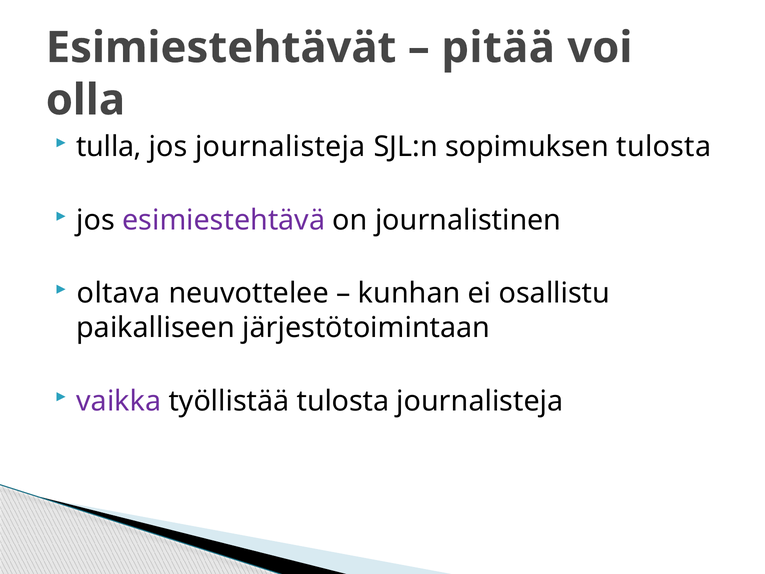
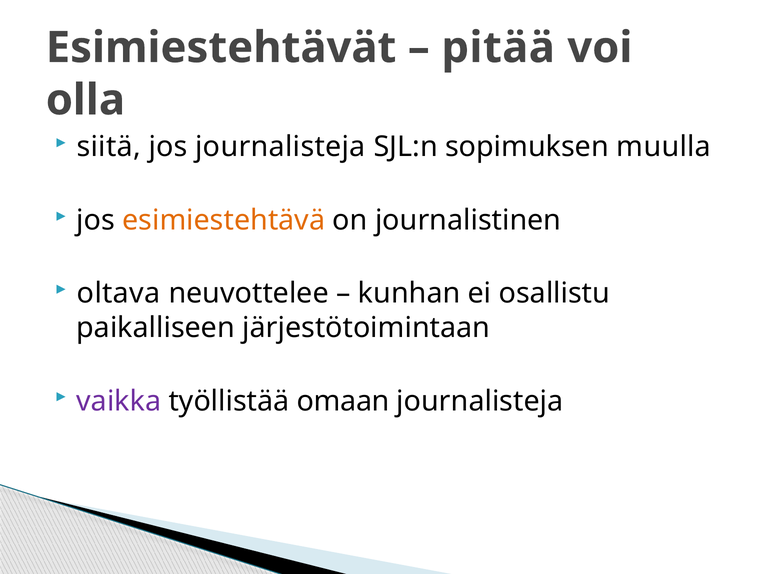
tulla: tulla -> siitä
sopimuksen tulosta: tulosta -> muulla
esimiestehtävä colour: purple -> orange
työllistää tulosta: tulosta -> omaan
